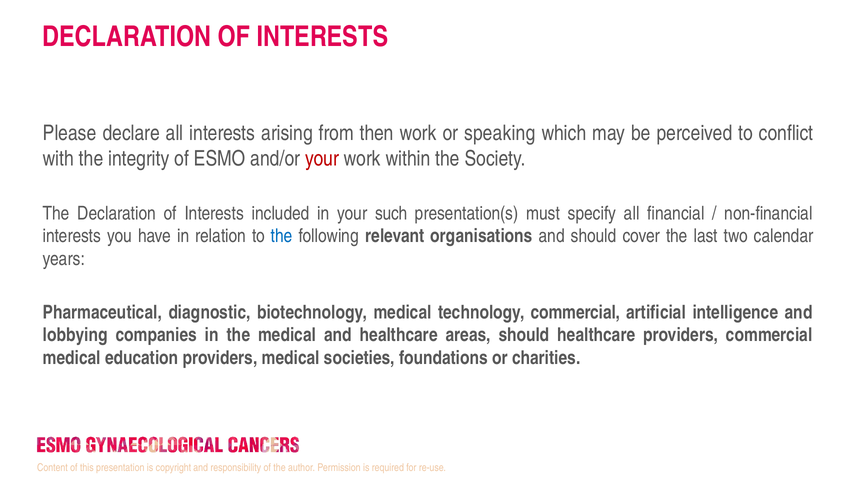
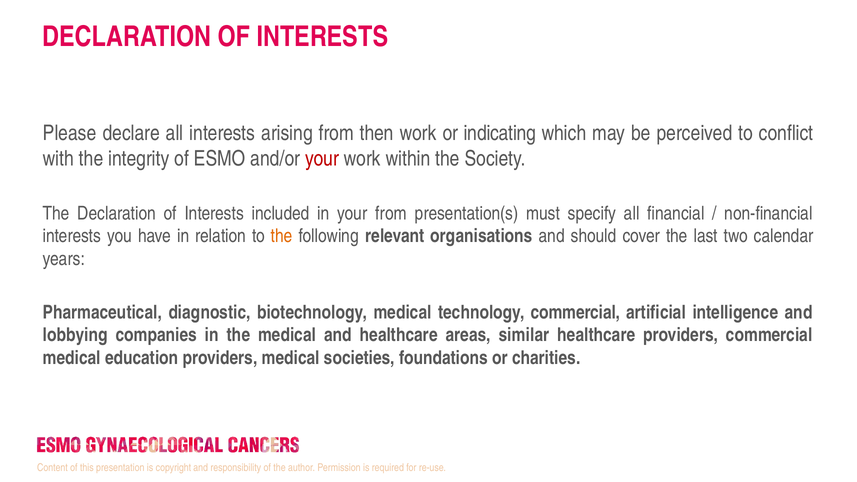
speaking: speaking -> indicating
your such: such -> from
the at (282, 236) colour: blue -> orange
areas should: should -> similar
